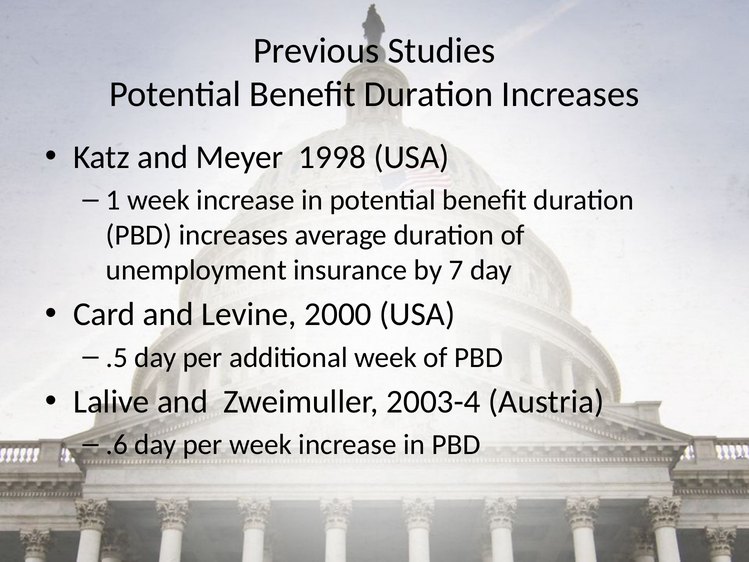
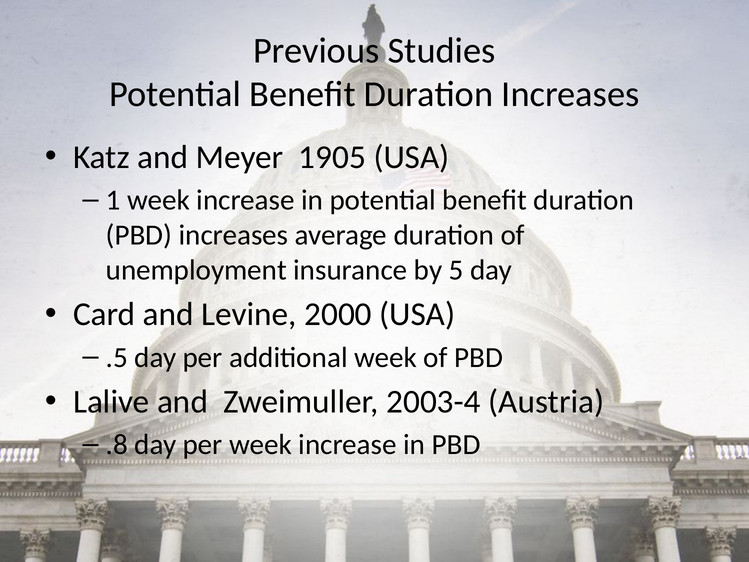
1998: 1998 -> 1905
7: 7 -> 5
.6: .6 -> .8
